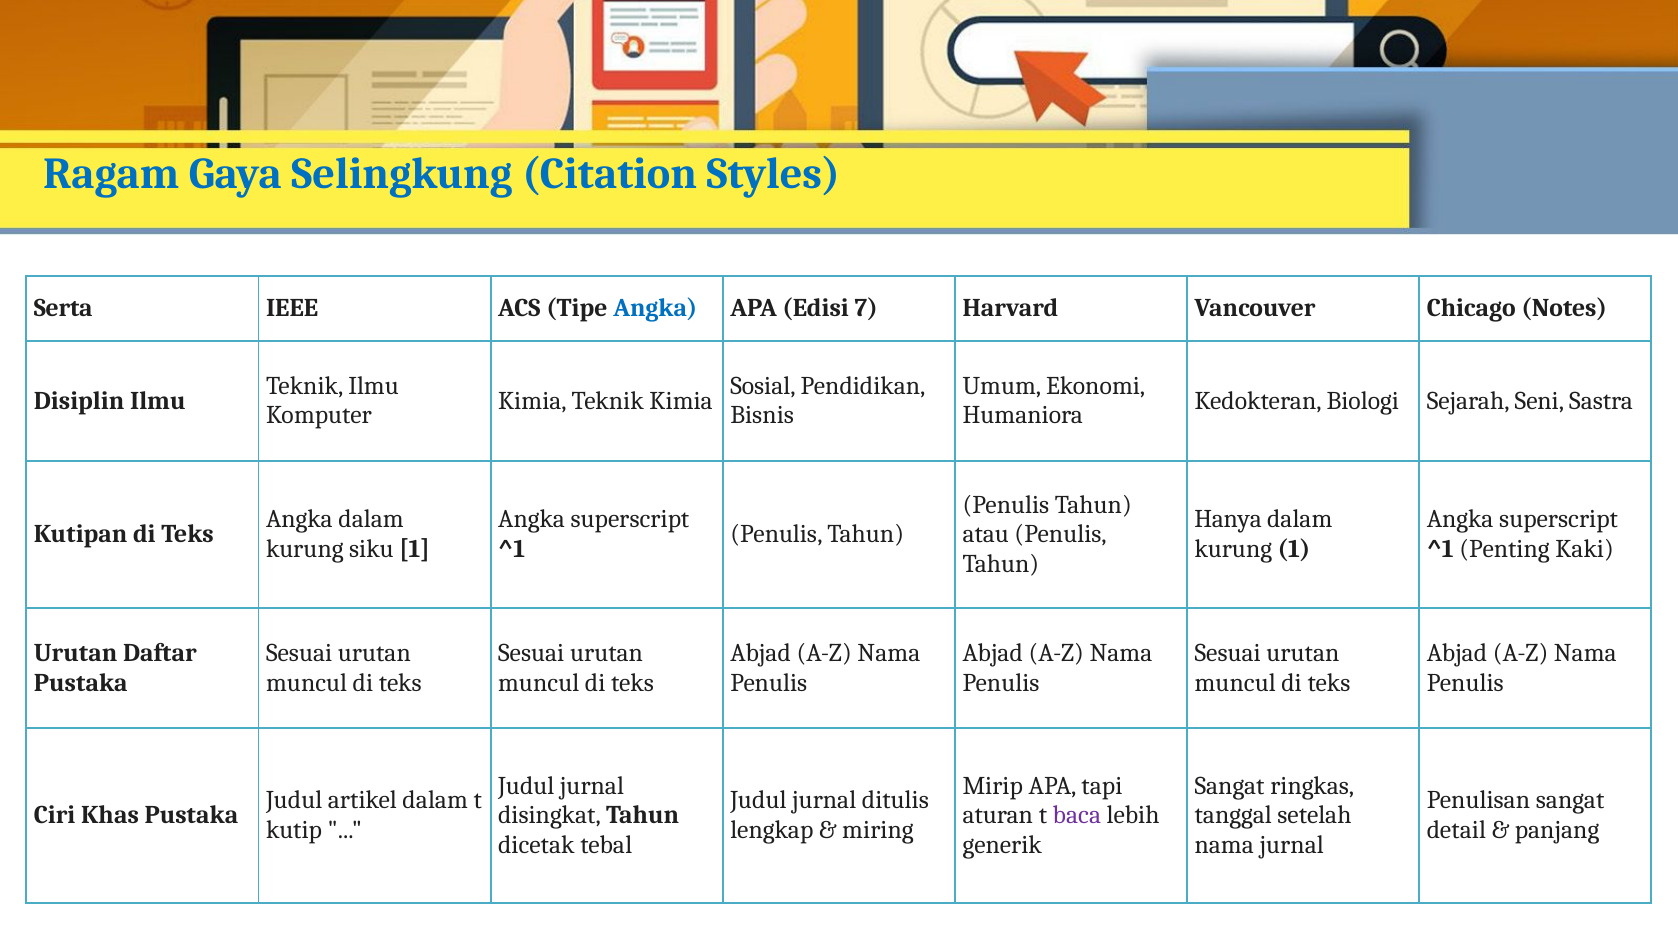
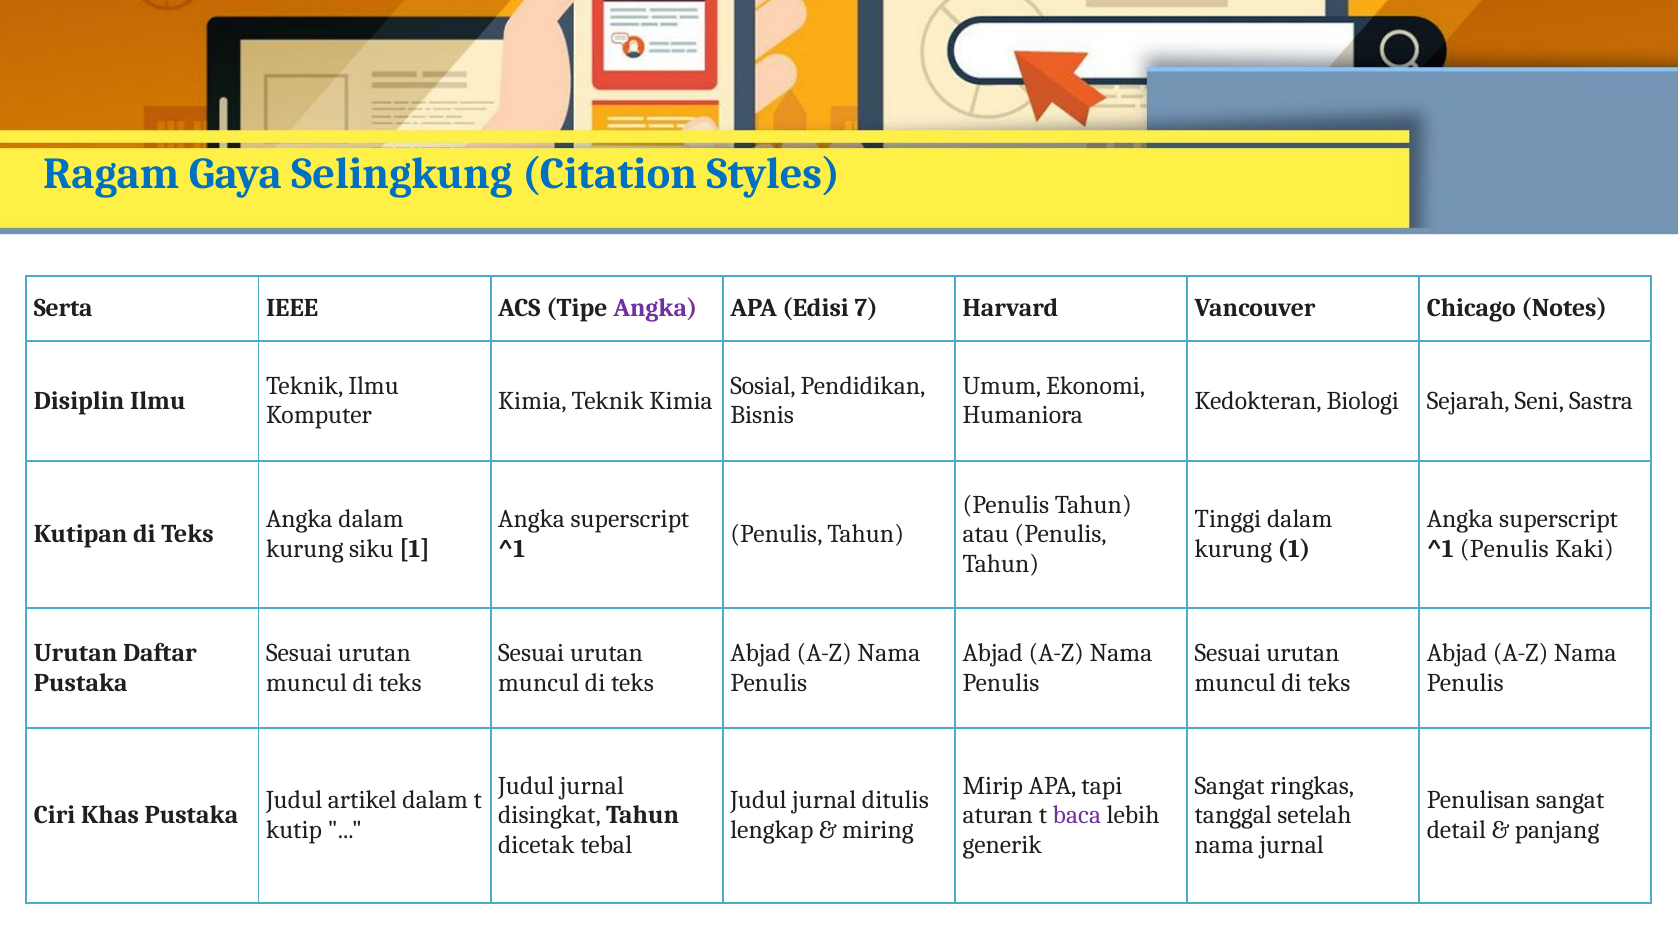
Angka at (655, 308) colour: blue -> purple
Hanya: Hanya -> Tinggi
Penting at (1504, 549): Penting -> Penulis
